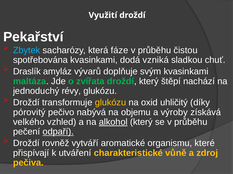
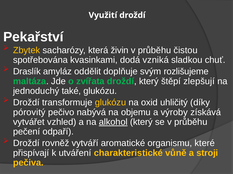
Zbytek colour: light blue -> yellow
fáze: fáze -> živin
vývarů: vývarů -> oddělit
svým kvasinkami: kvasinkami -> rozlišujeme
nachází: nachází -> zlepšují
révy: révy -> také
velkého: velkého -> vytvářet
odpaří underline: present -> none
zdroj: zdroj -> stroji
